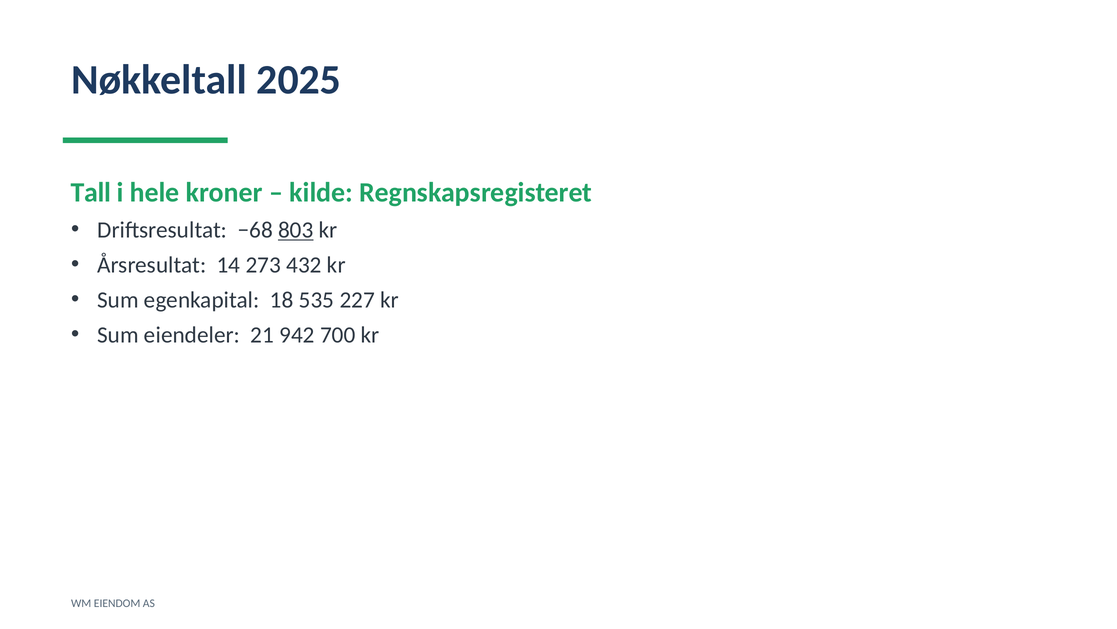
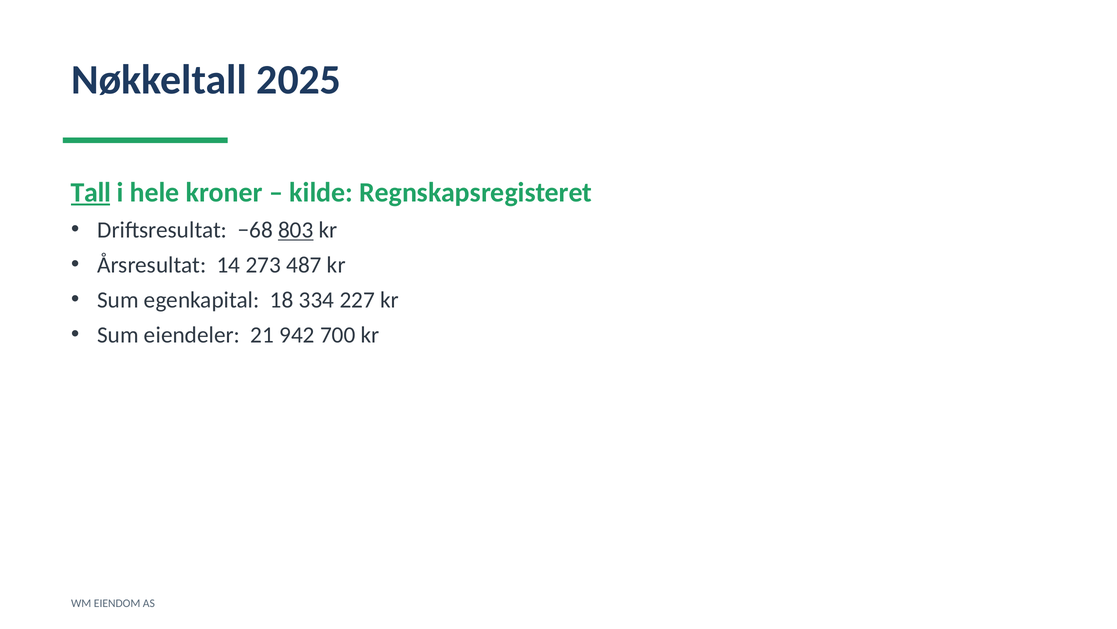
Tall underline: none -> present
432: 432 -> 487
535: 535 -> 334
